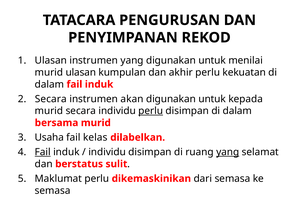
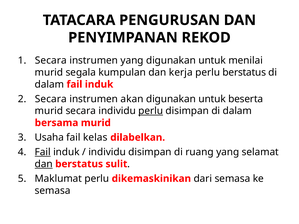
Ulasan at (51, 61): Ulasan -> Secara
murid ulasan: ulasan -> segala
akhir: akhir -> kerja
perlu kekuatan: kekuatan -> berstatus
kepada: kepada -> beserta
yang at (228, 152) underline: present -> none
dan at (44, 164) underline: none -> present
